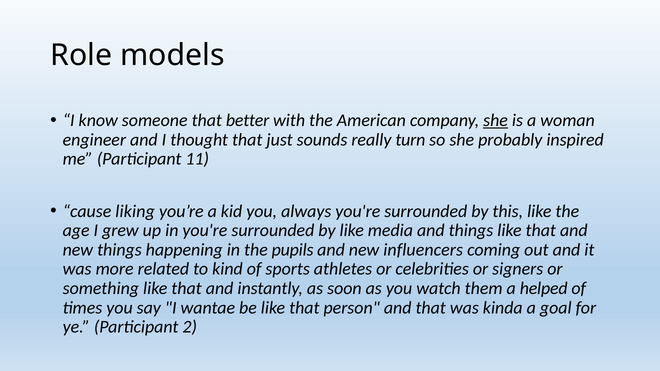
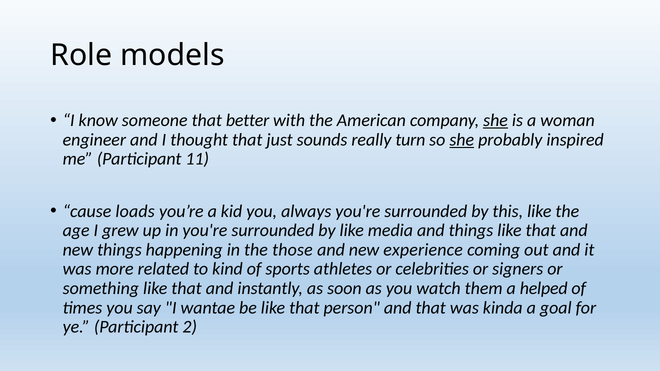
she at (462, 140) underline: none -> present
liking: liking -> loads
pupils: pupils -> those
influencers: influencers -> experience
